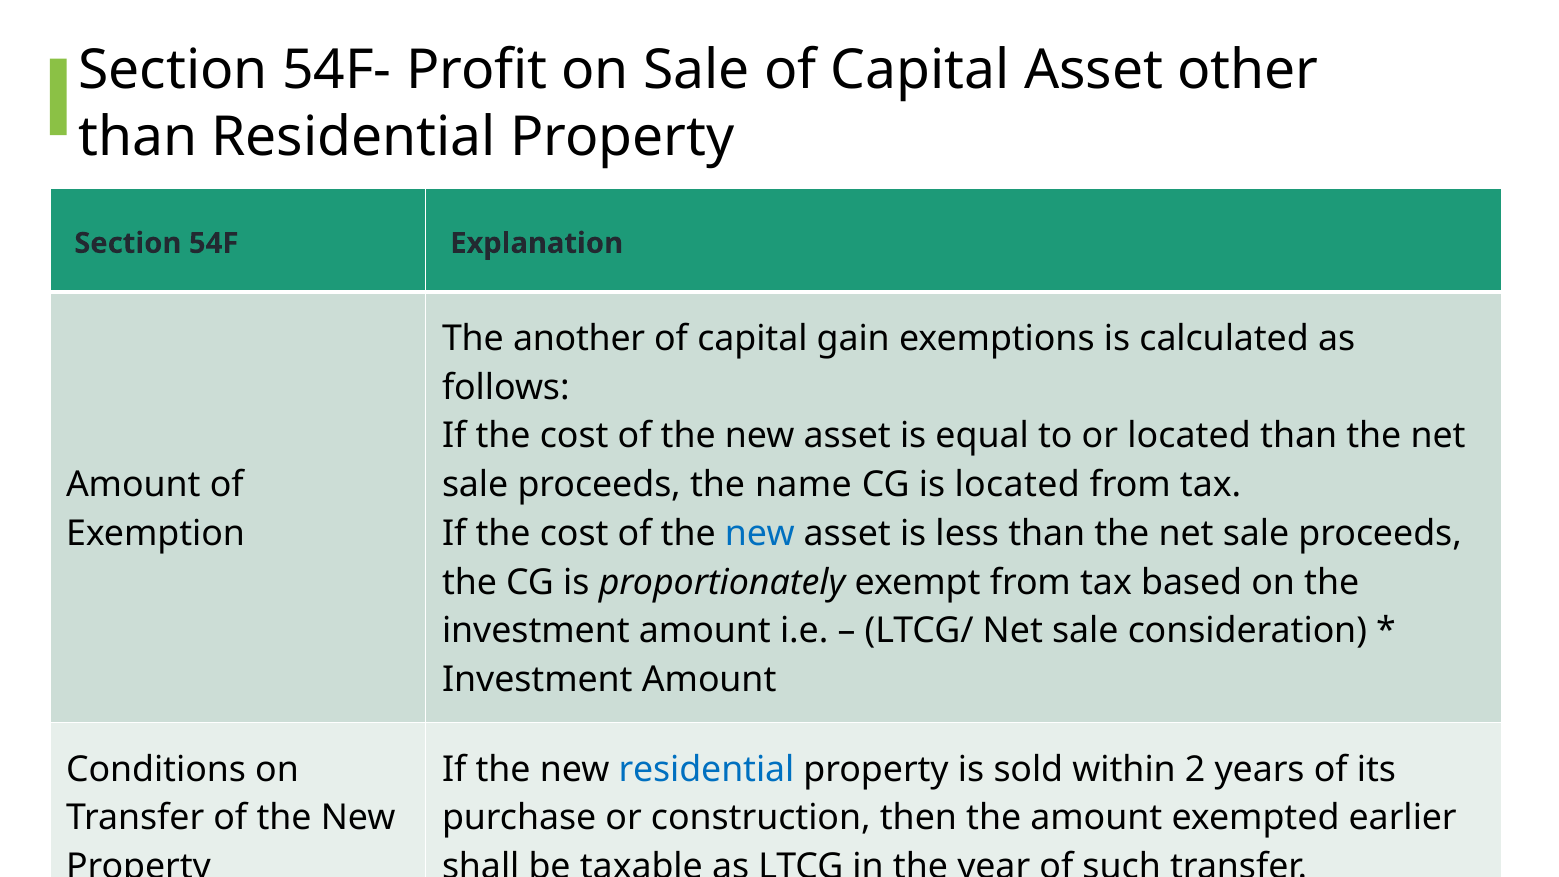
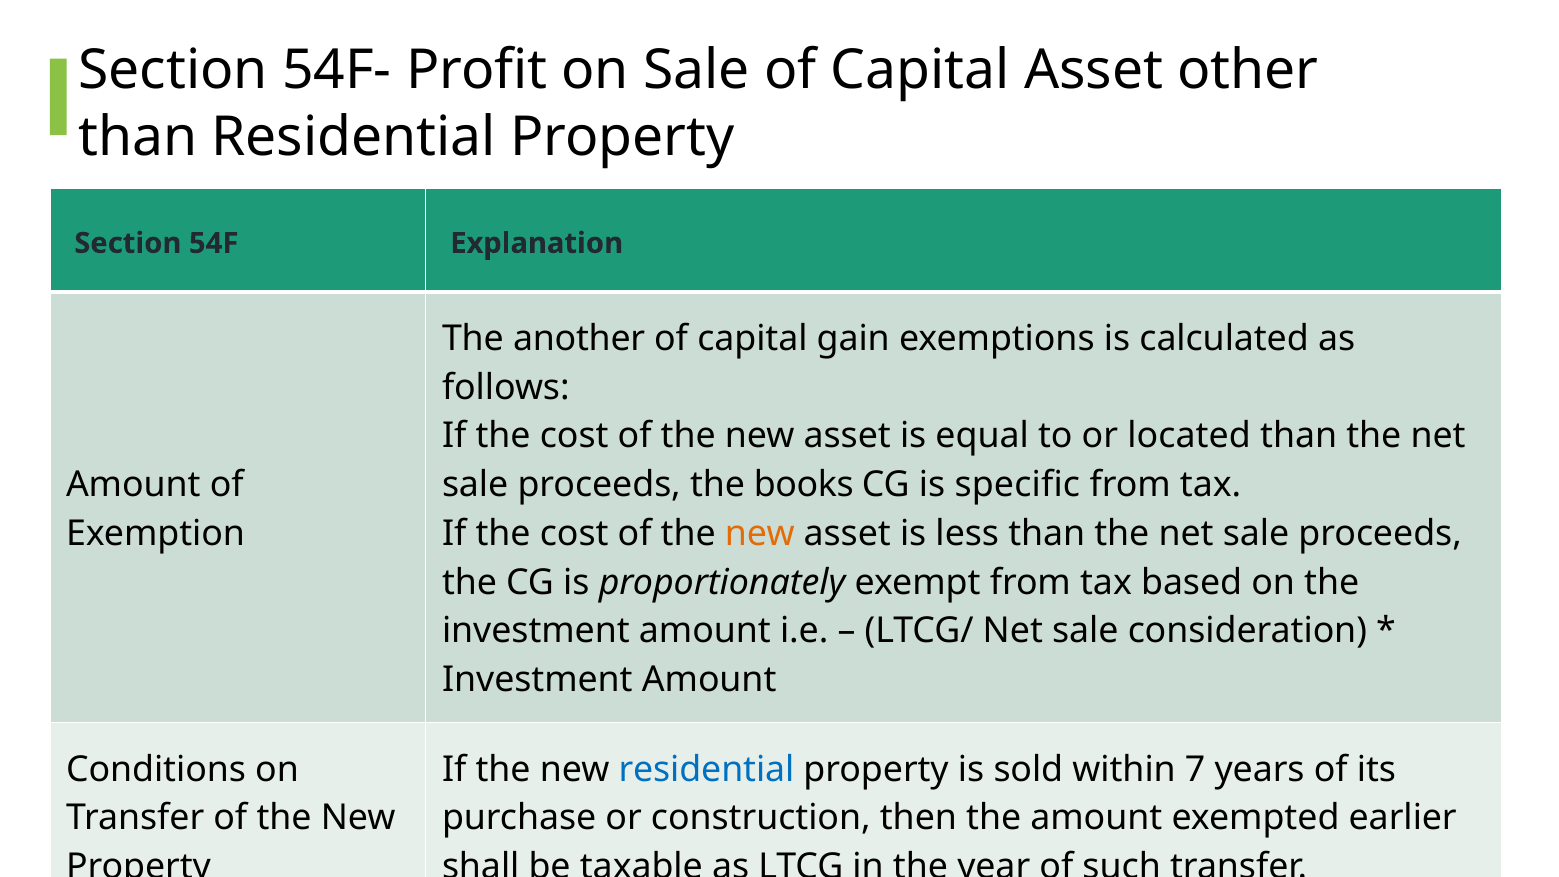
name: name -> books
is located: located -> specific
new at (760, 534) colour: blue -> orange
2: 2 -> 7
